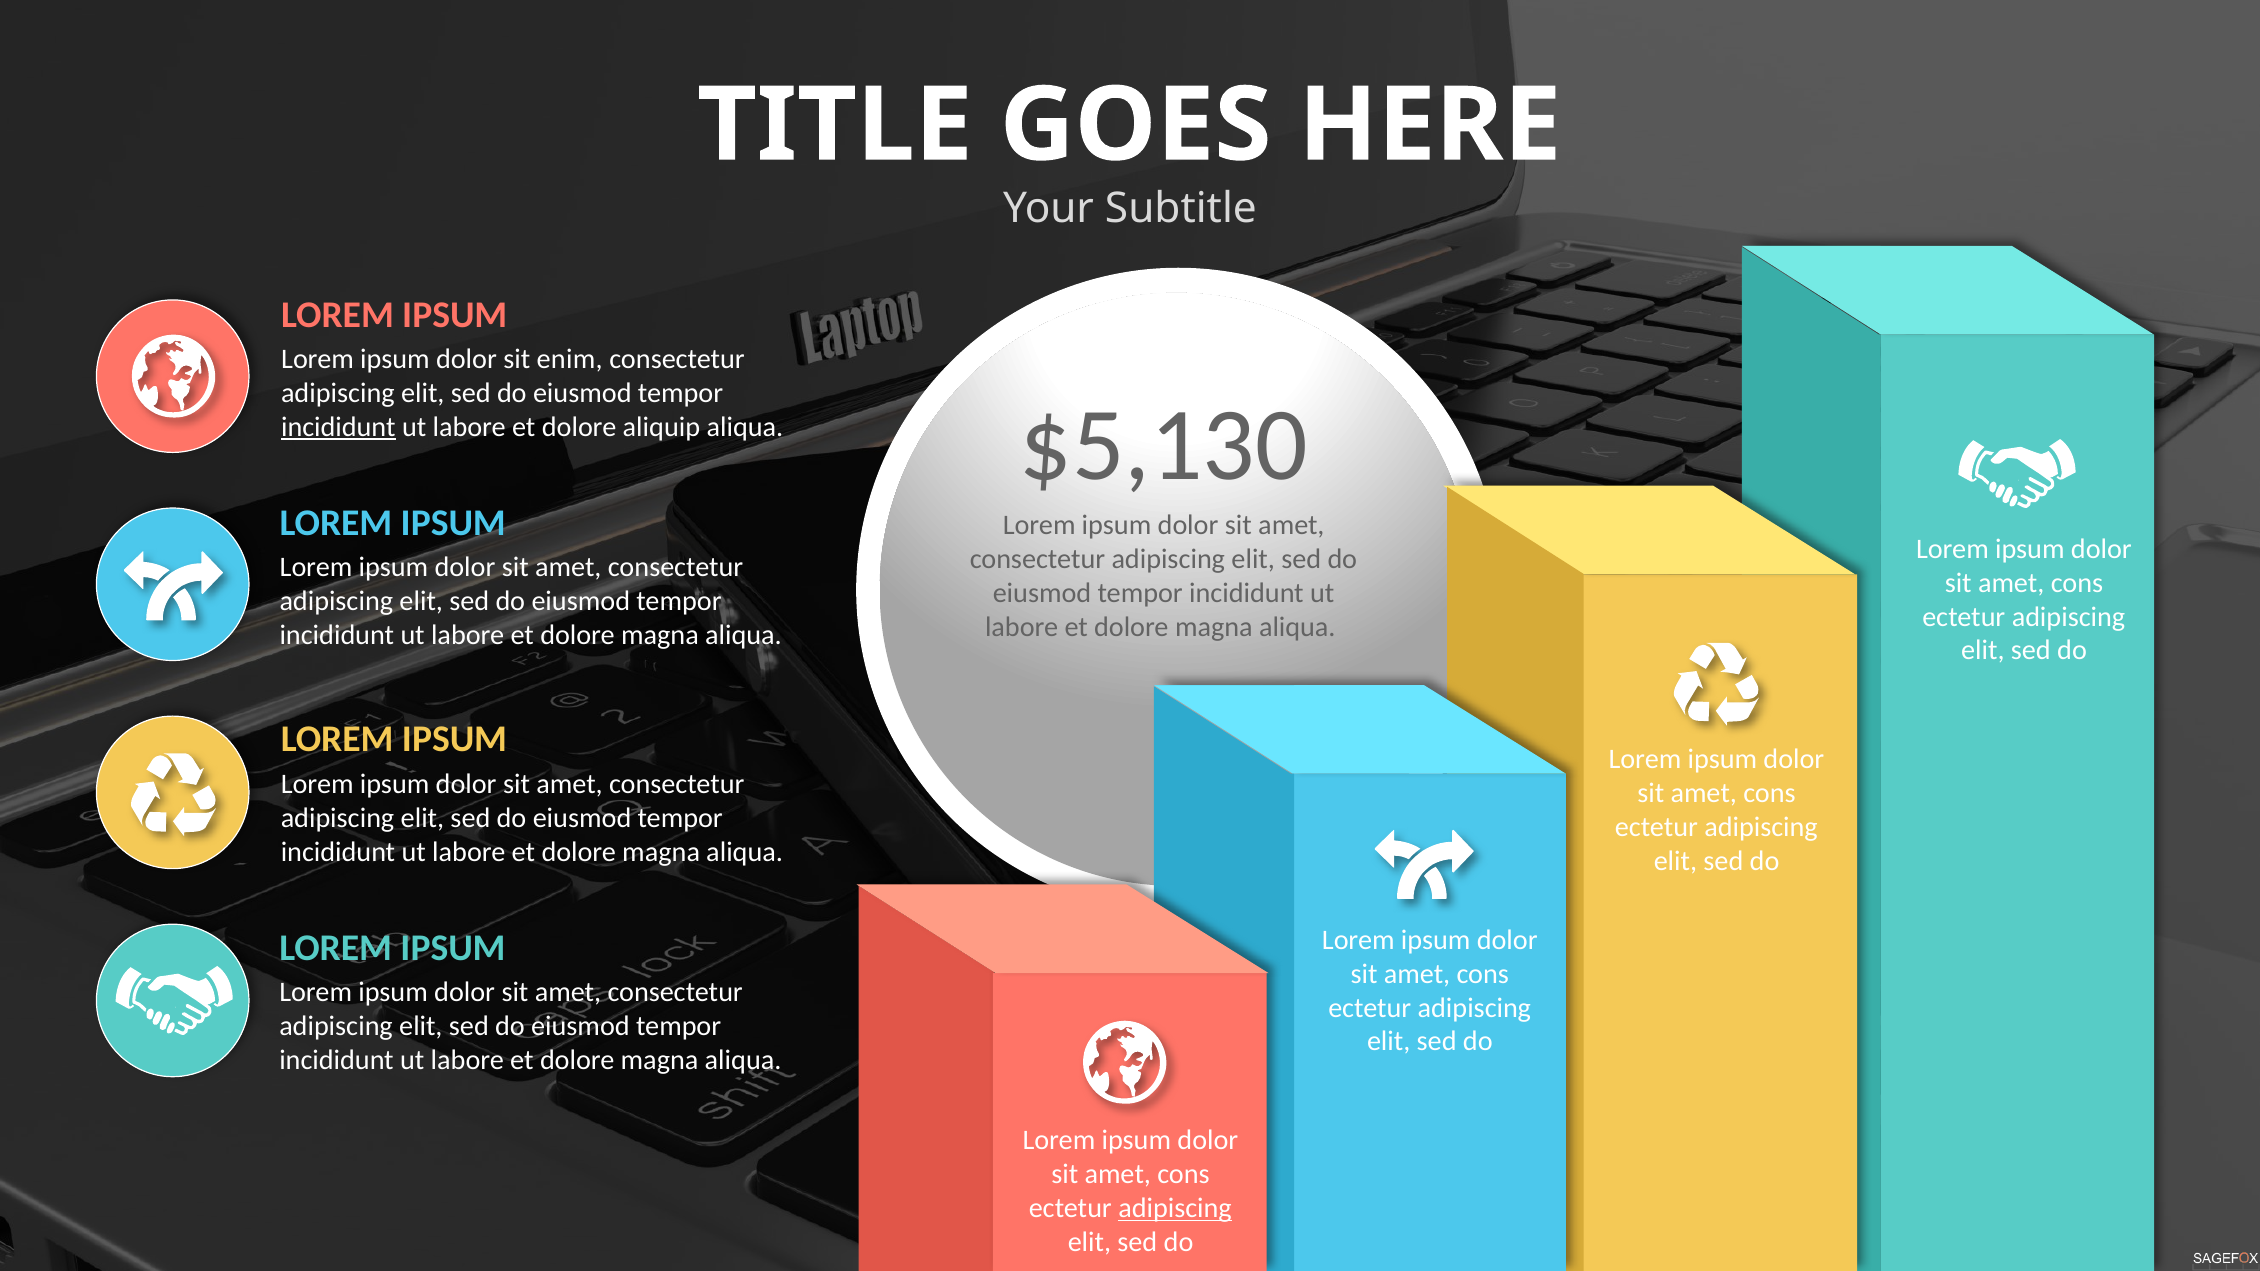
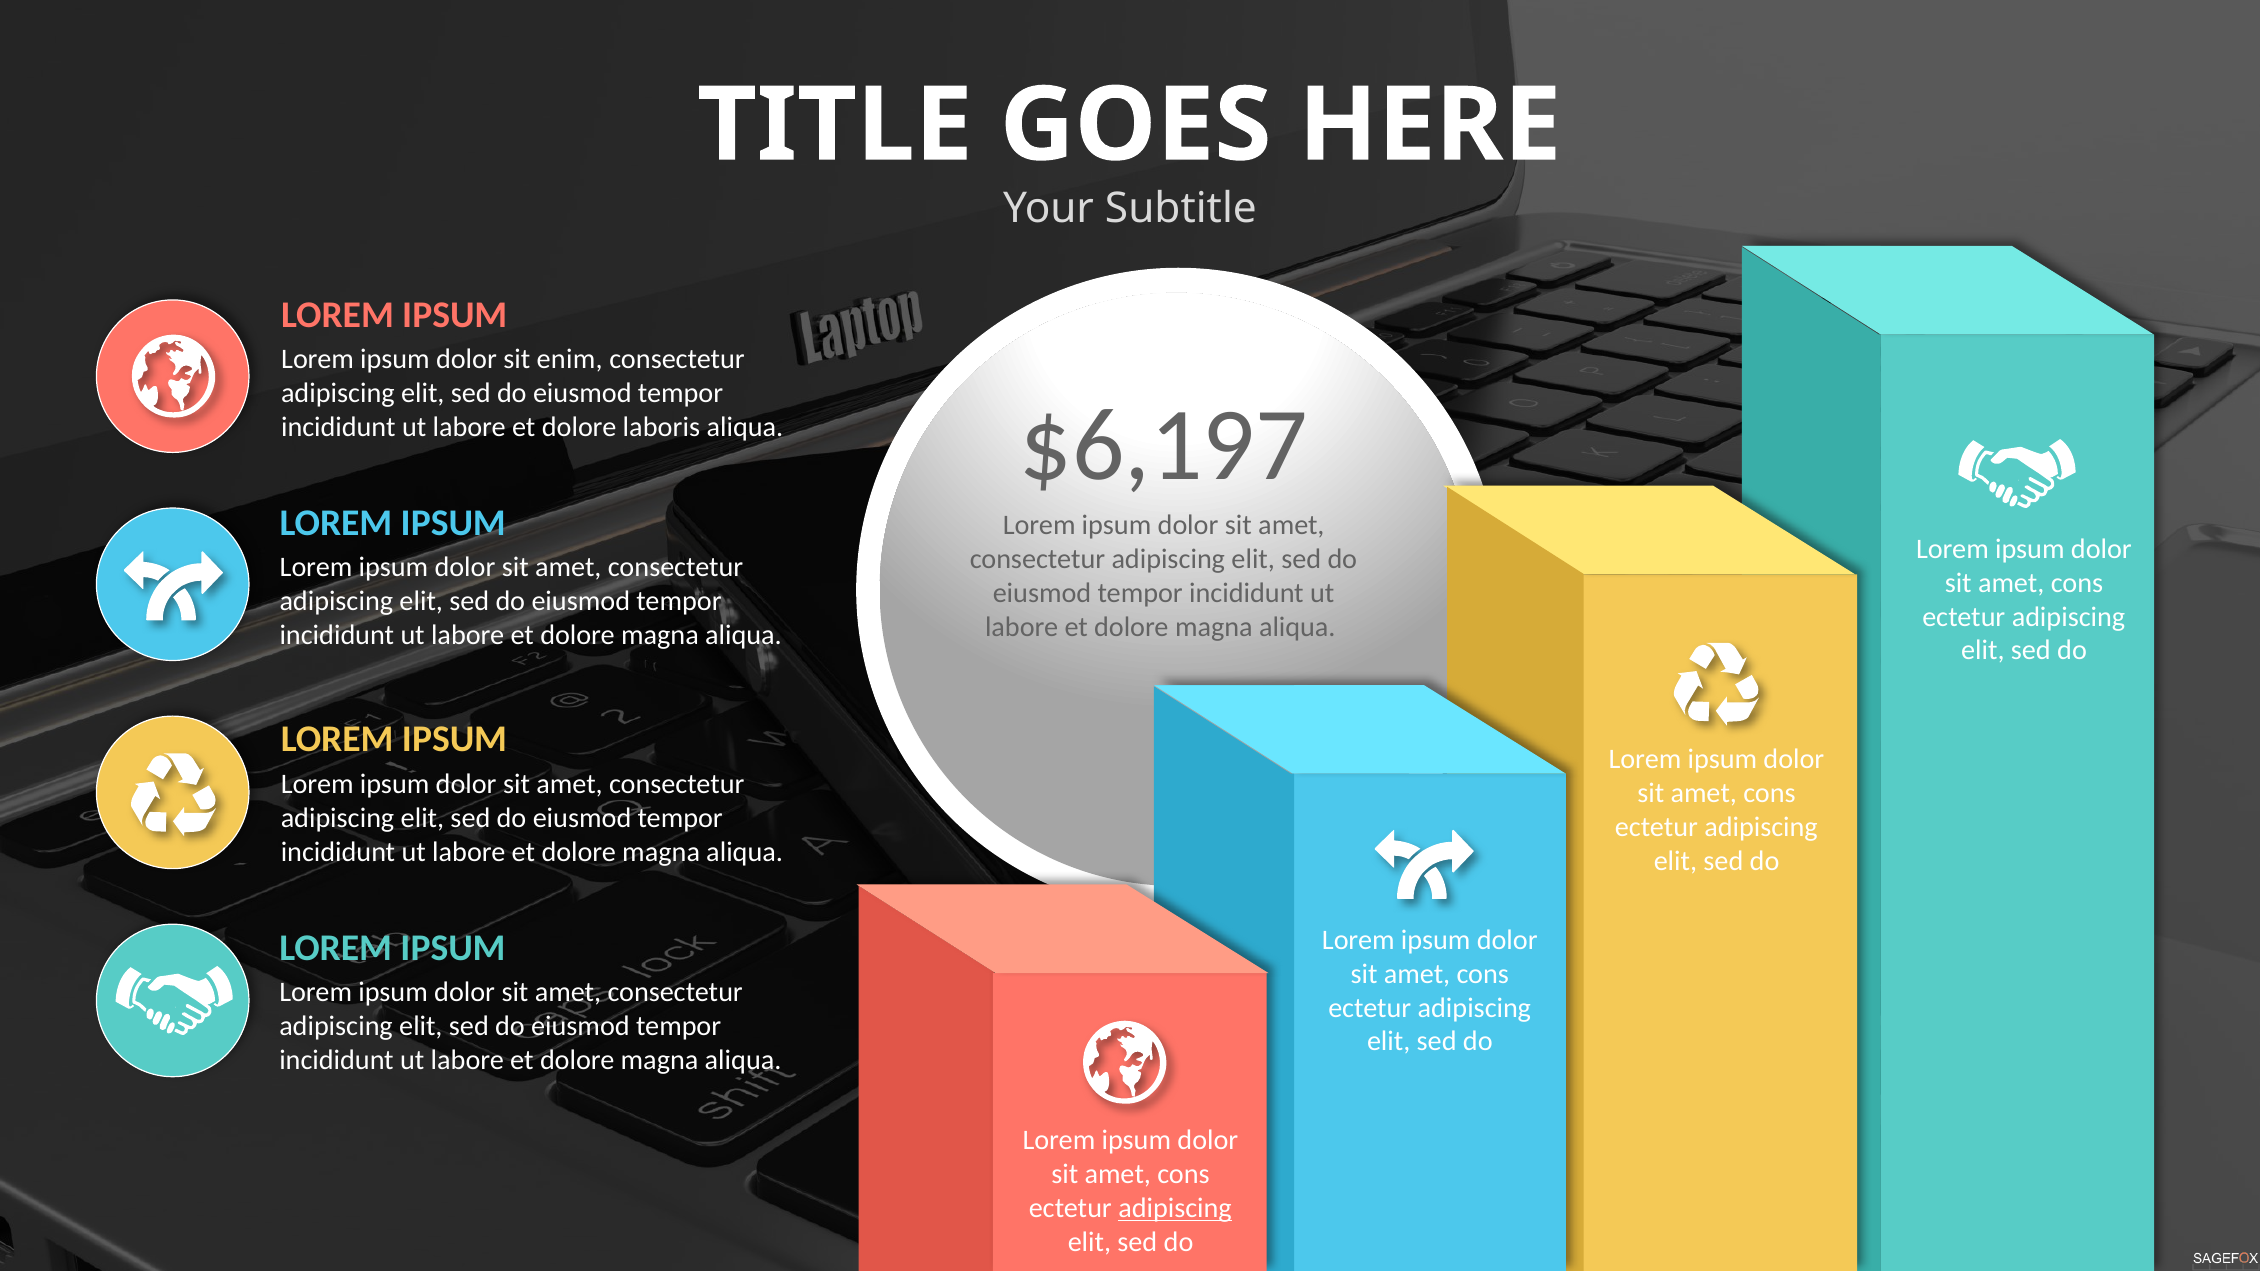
incididunt at (338, 427) underline: present -> none
aliquip: aliquip -> laboris
$5,130: $5,130 -> $6,197
